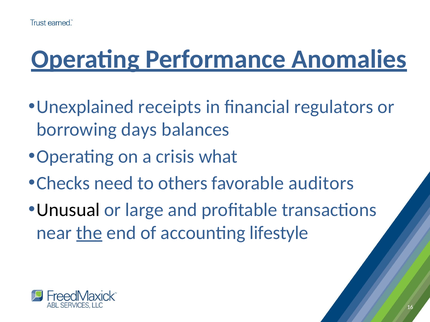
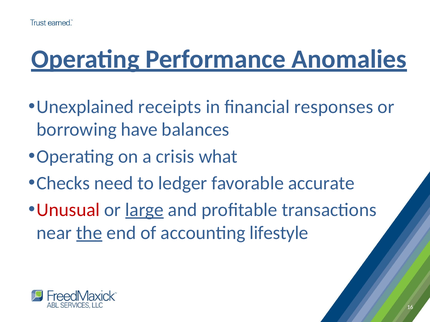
regulators: regulators -> responses
days: days -> have
others: others -> ledger
auditors: auditors -> accurate
Unusual colour: black -> red
large underline: none -> present
